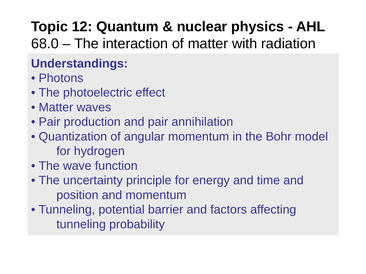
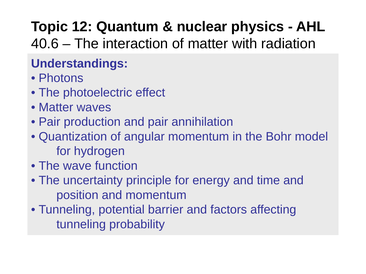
68.0: 68.0 -> 40.6
